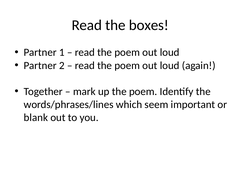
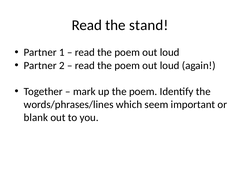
boxes: boxes -> stand
